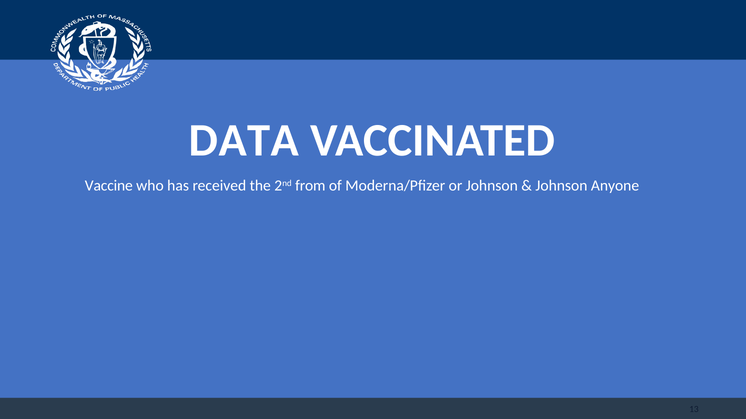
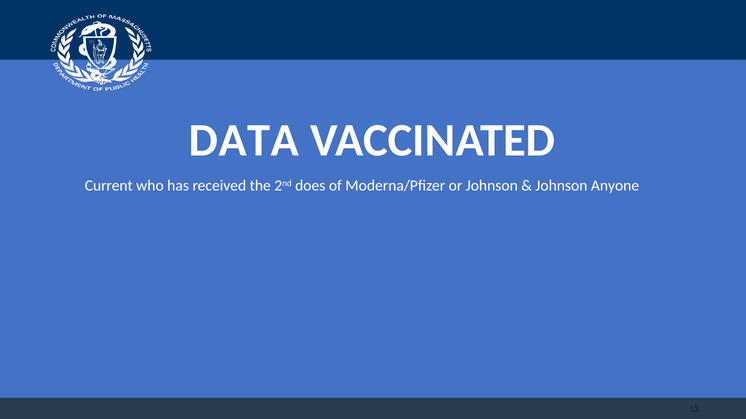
Vaccine: Vaccine -> Current
from: from -> does
